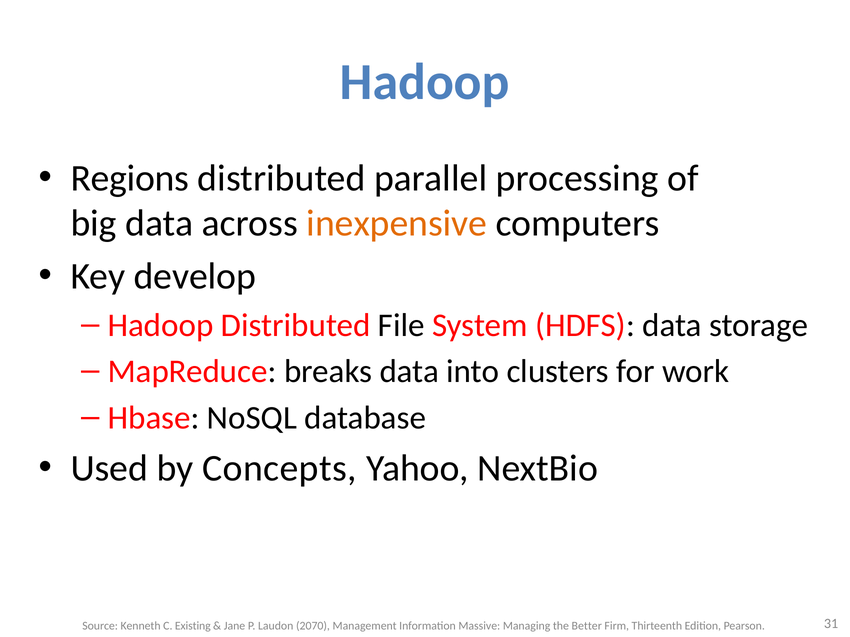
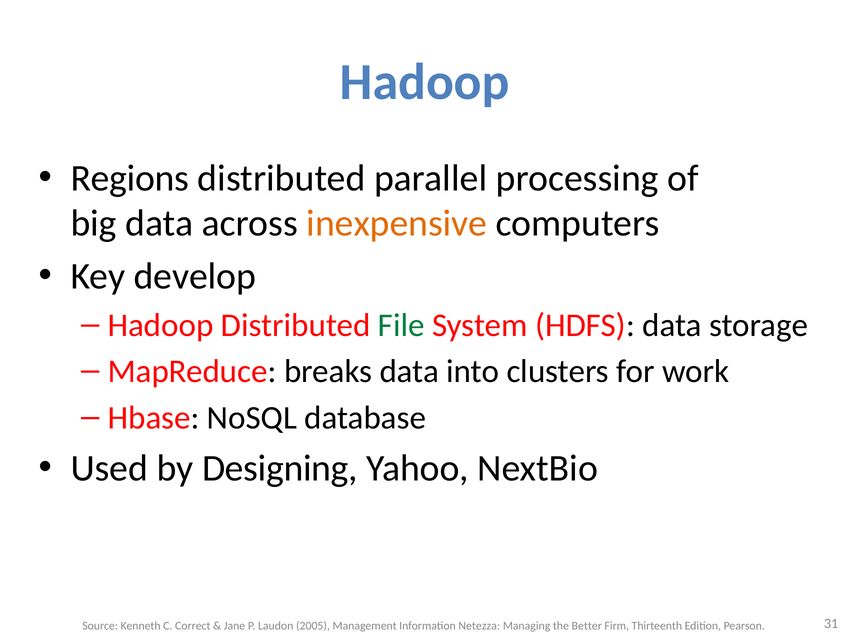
File colour: black -> green
Concepts: Concepts -> Designing
Existing: Existing -> Correct
2070: 2070 -> 2005
Massive: Massive -> Netezza
